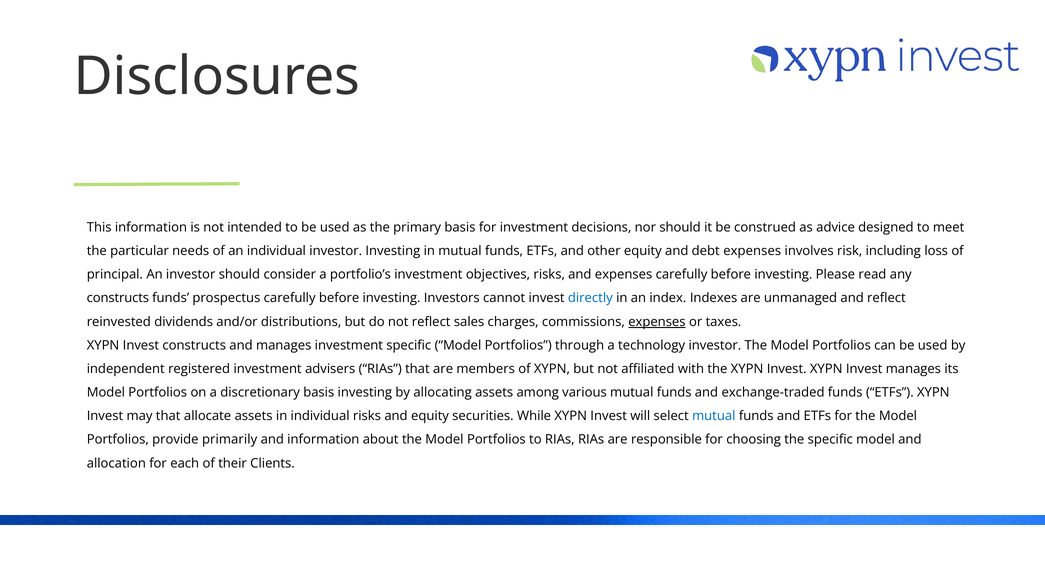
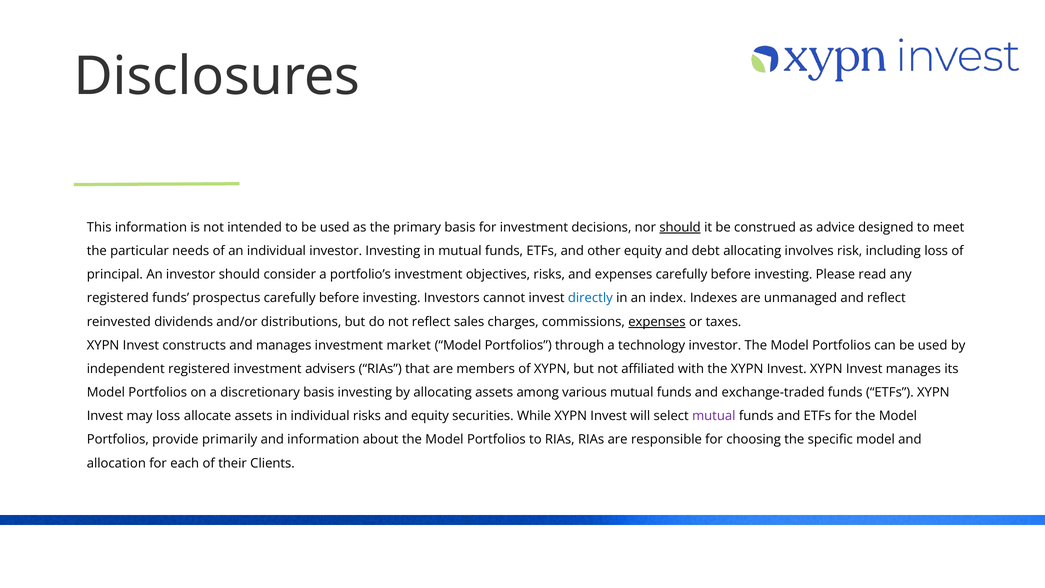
should at (680, 227) underline: none -> present
debt expenses: expenses -> allocating
constructs at (118, 298): constructs -> registered
investment specific: specific -> market
may that: that -> loss
mutual at (714, 416) colour: blue -> purple
